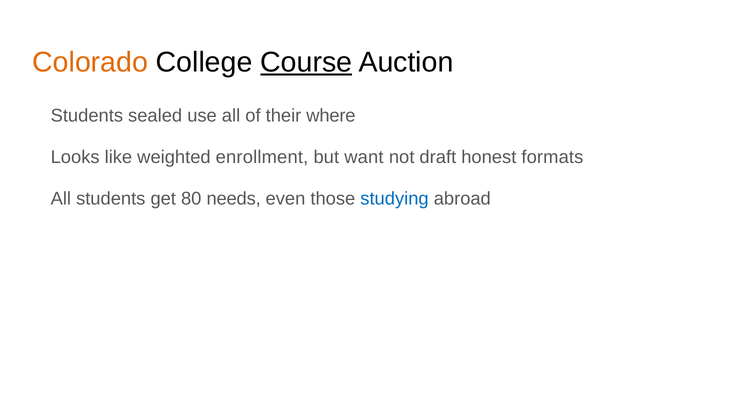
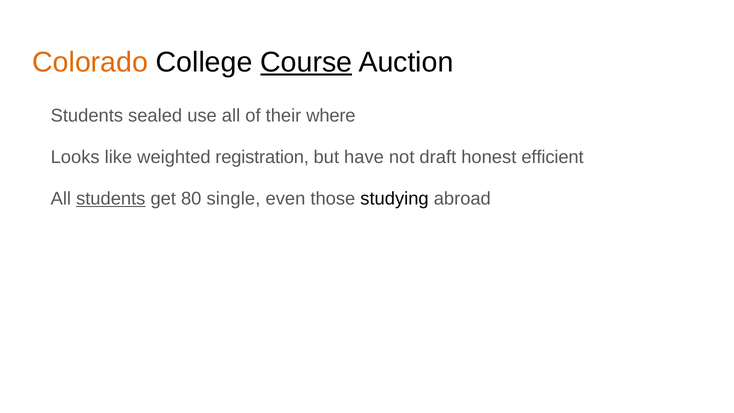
enrollment: enrollment -> registration
want: want -> have
formats: formats -> efficient
students at (111, 199) underline: none -> present
needs: needs -> single
studying colour: blue -> black
